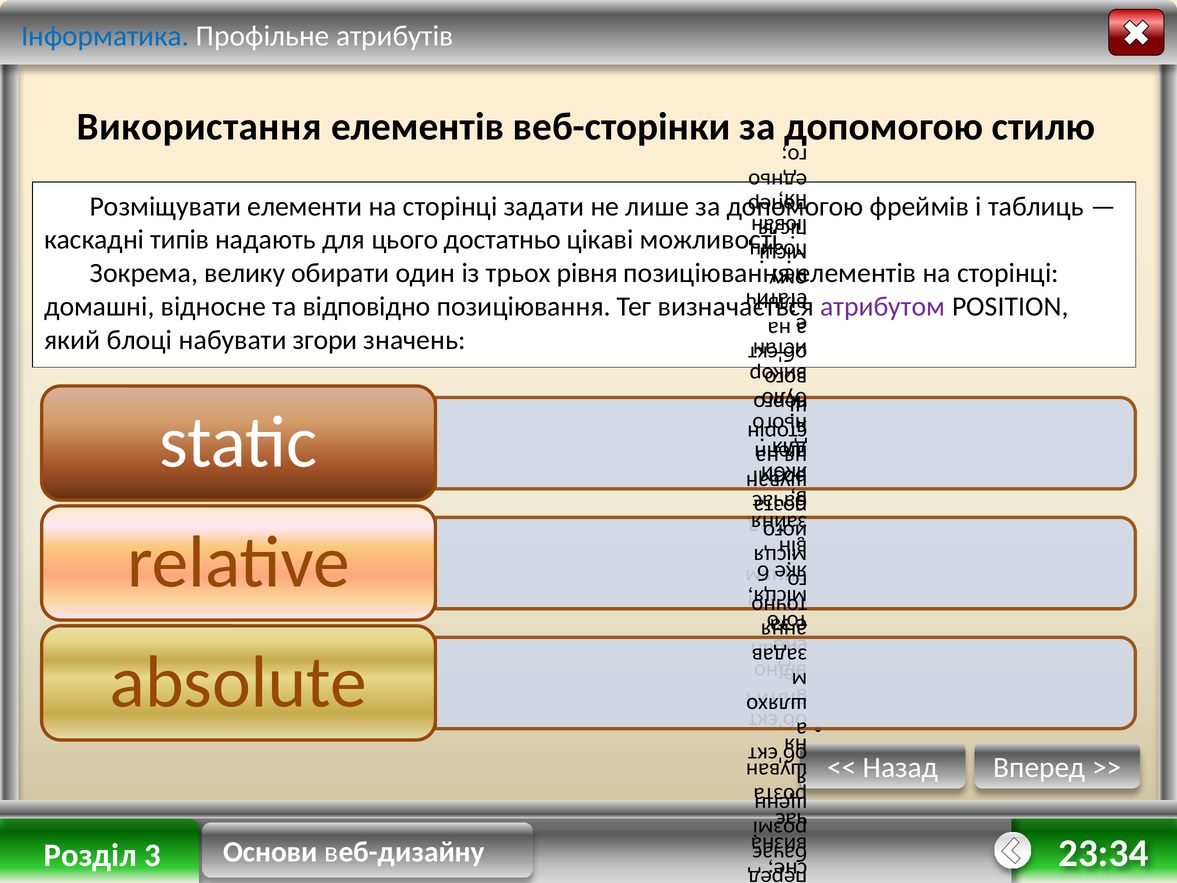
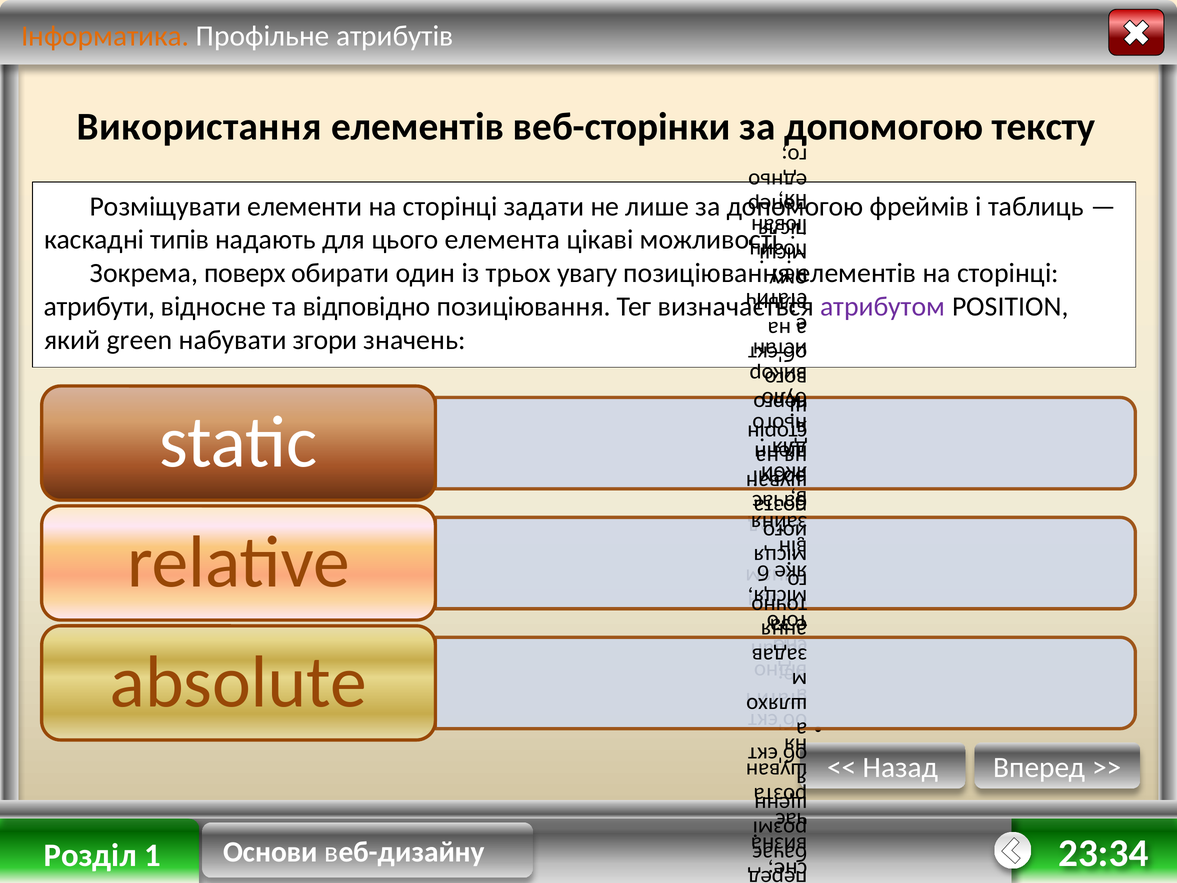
Інформатика colour: blue -> orange
стилю: стилю -> тексту
достатньо: достатньо -> елемента
велику: велику -> поверх
рівня: рівня -> увагу
домашні: домашні -> атрибути
блоці: блоці -> green
3: 3 -> 1
